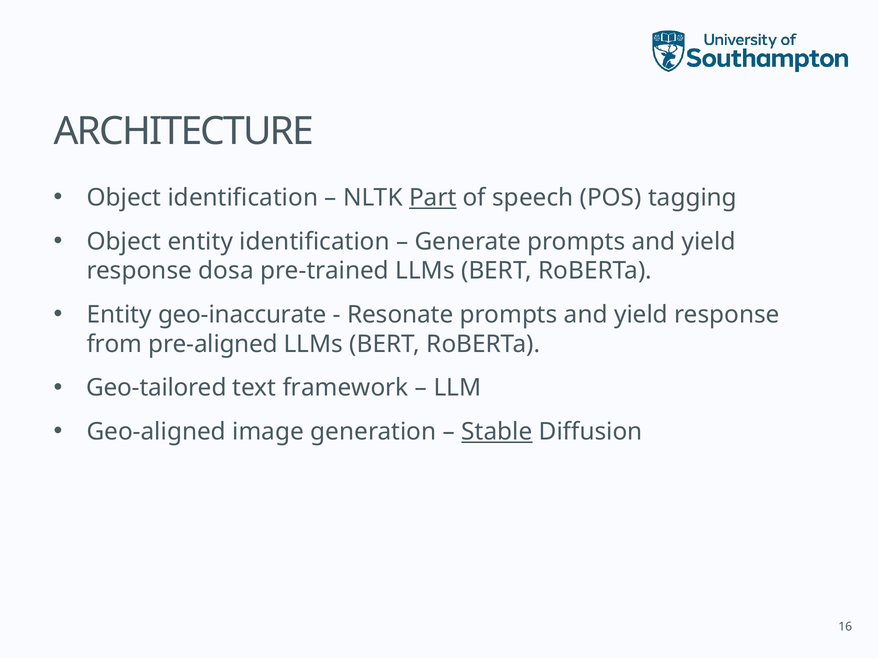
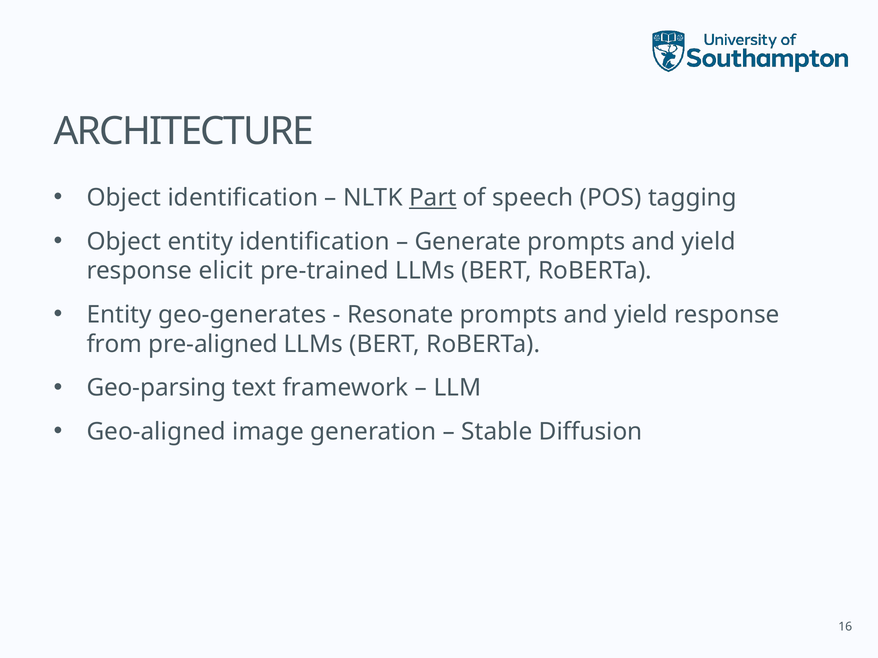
dosa: dosa -> elicit
geo-inaccurate: geo-inaccurate -> geo-generates
Geo-tailored: Geo-tailored -> Geo-parsing
Stable underline: present -> none
